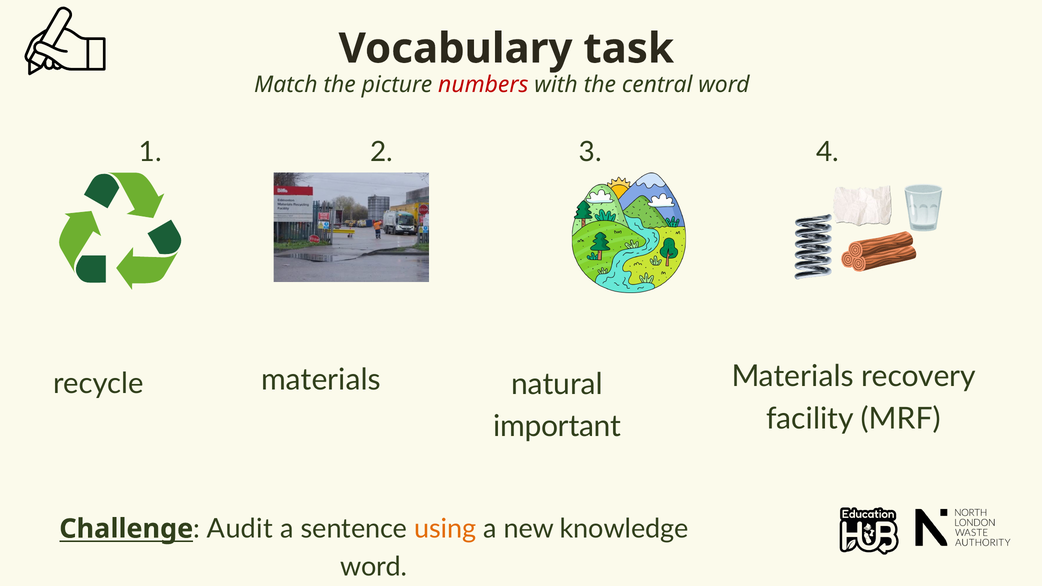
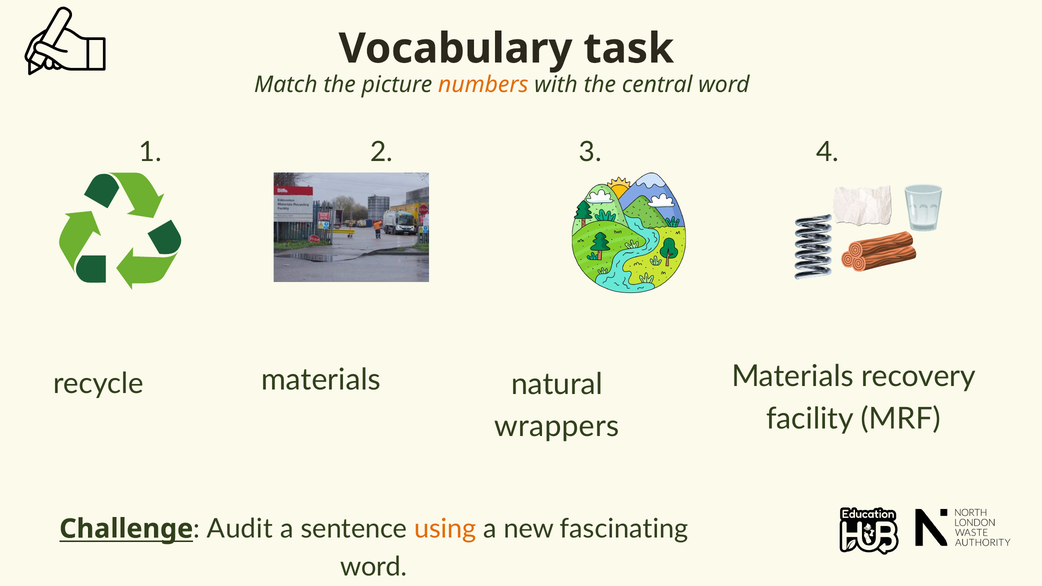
numbers colour: red -> orange
important: important -> wrappers
knowledge: knowledge -> fascinating
